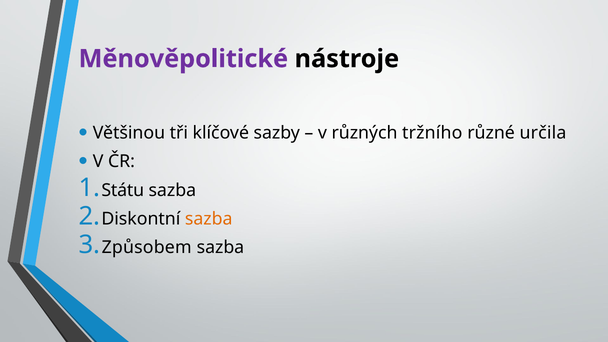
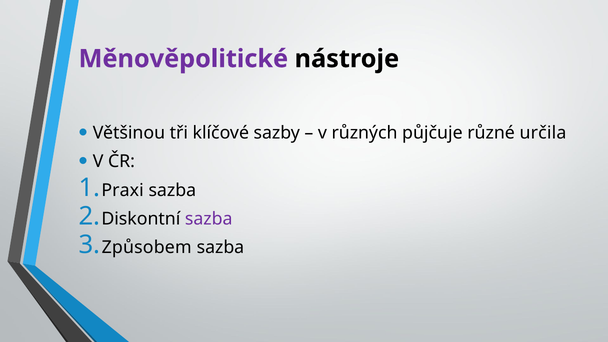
tržního: tržního -> půjčuje
Státu: Státu -> Praxi
sazba at (209, 219) colour: orange -> purple
